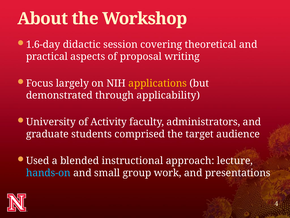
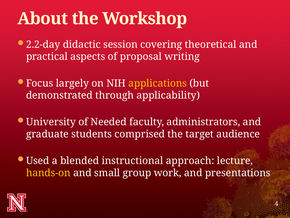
1.6-day: 1.6-day -> 2.2-day
Activity: Activity -> Needed
hands-on colour: light blue -> yellow
